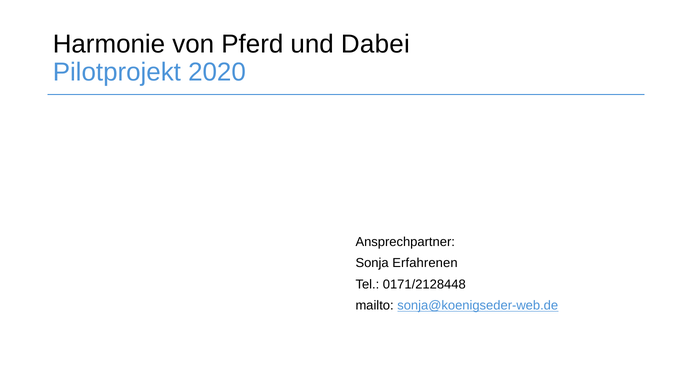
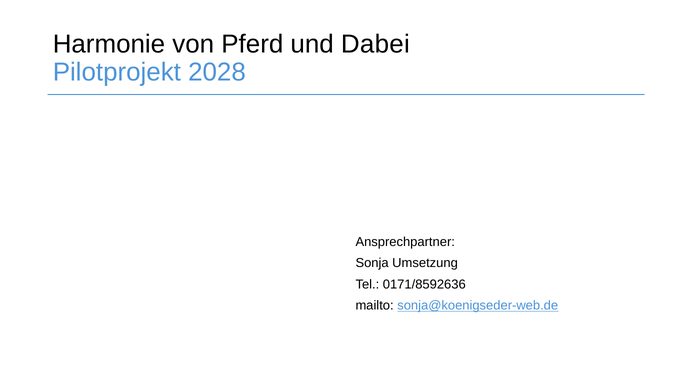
2020: 2020 -> 2028
Erfahrenen: Erfahrenen -> Umsetzung
0171/2128448: 0171/2128448 -> 0171/8592636
